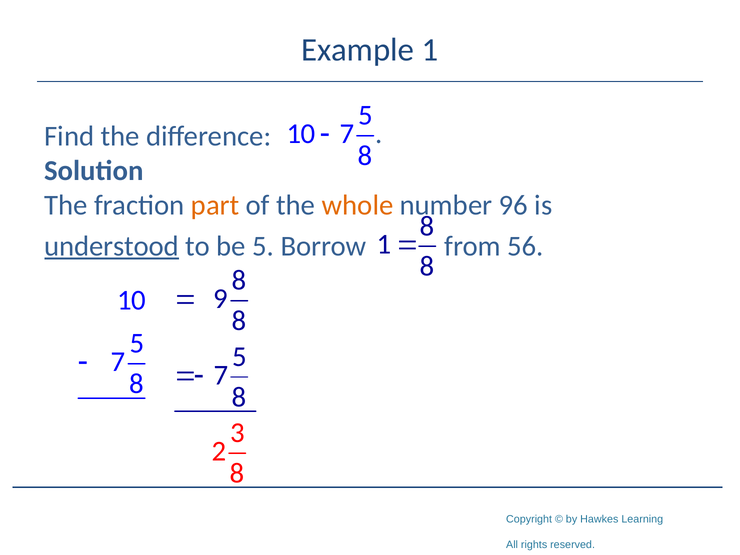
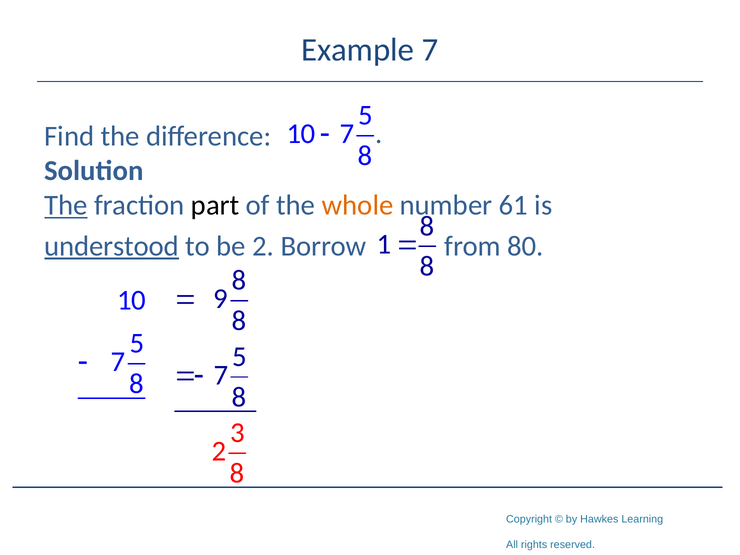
Example 1: 1 -> 7
The at (66, 205) underline: none -> present
part colour: orange -> black
96: 96 -> 61
be 5: 5 -> 2
56: 56 -> 80
